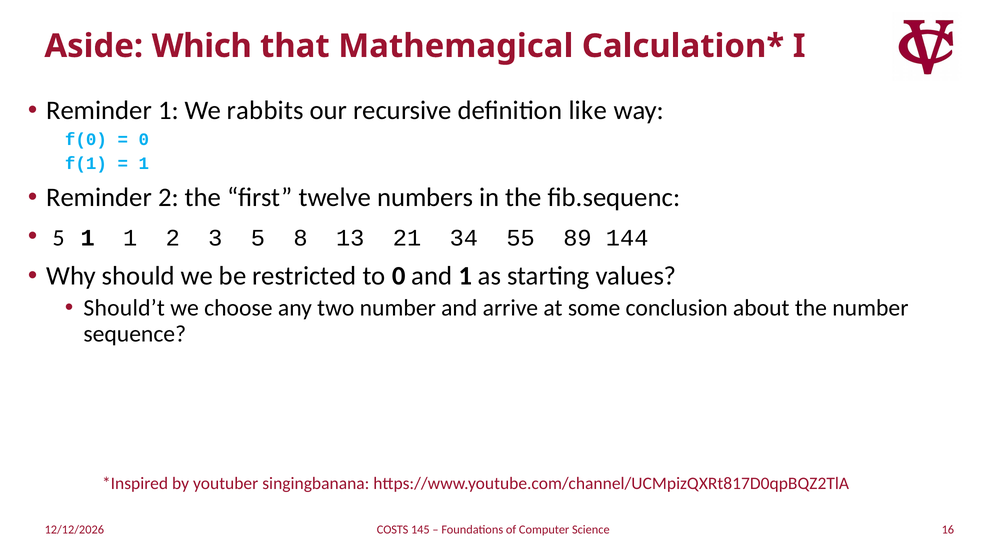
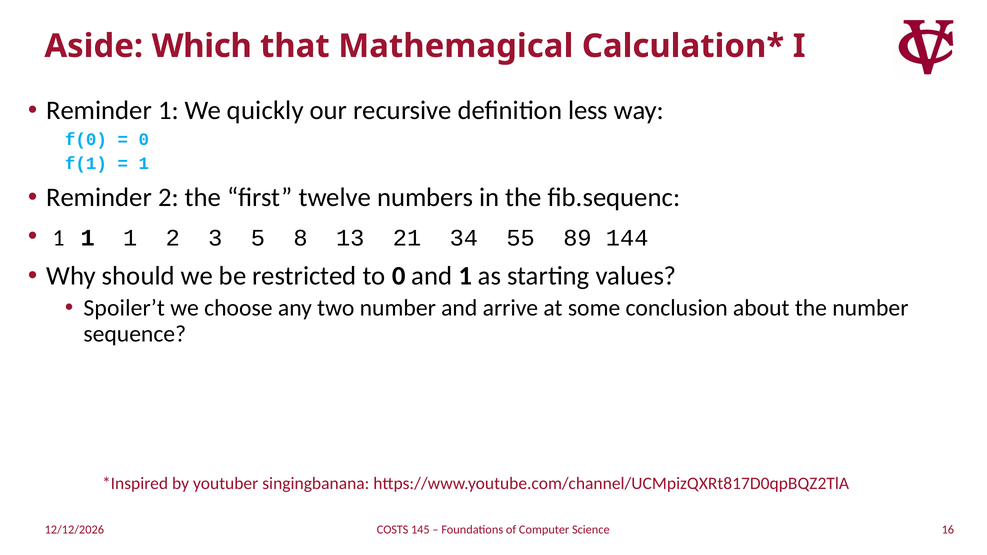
rabbits: rabbits -> quickly
like: like -> less
5 at (58, 238): 5 -> 1
Should’t: Should’t -> Spoiler’t
